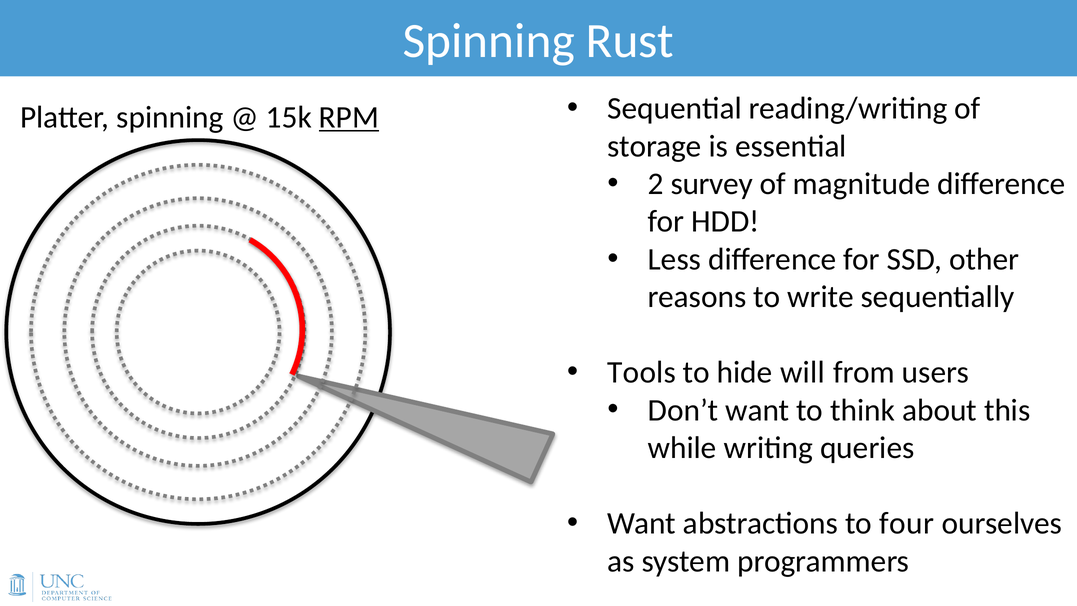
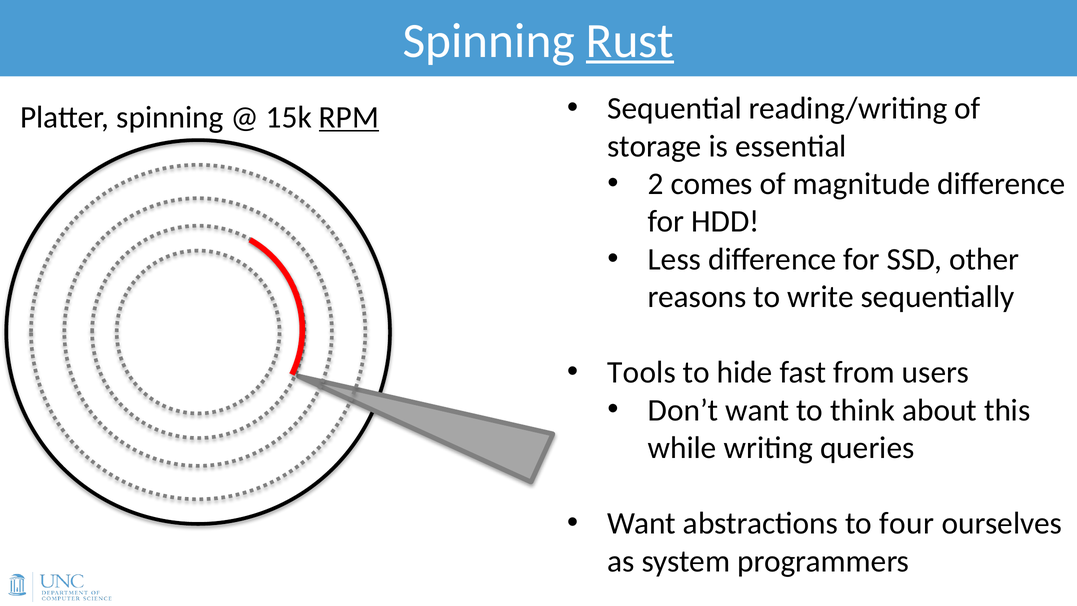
Rust underline: none -> present
survey: survey -> comes
will: will -> fast
